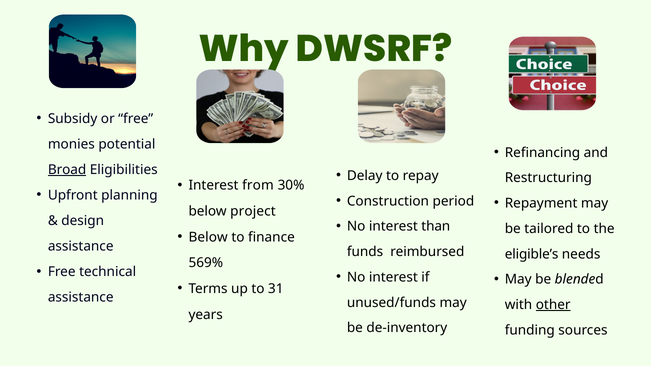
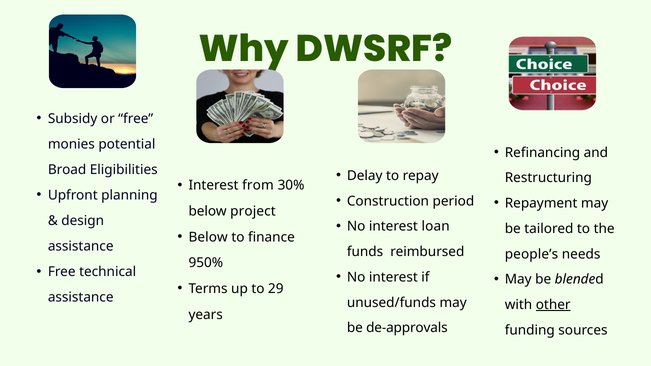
Broad underline: present -> none
than: than -> loan
eligible’s: eligible’s -> people’s
569%: 569% -> 950%
31: 31 -> 29
de-inventory: de-inventory -> de-approvals
